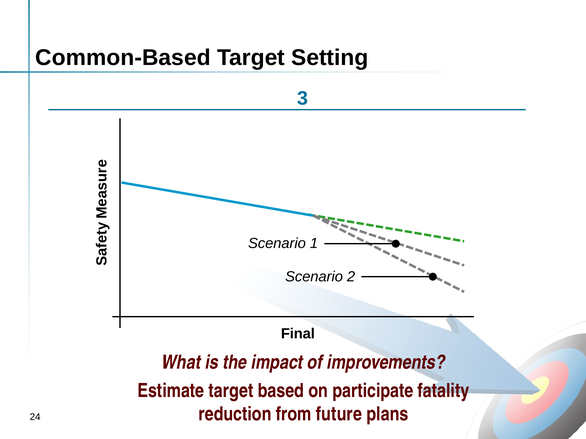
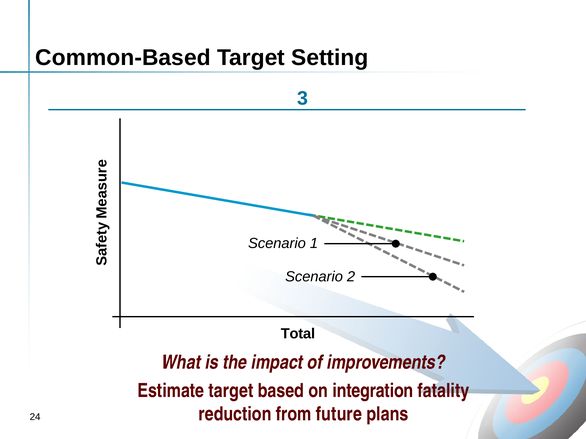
Final: Final -> Total
participate: participate -> integration
